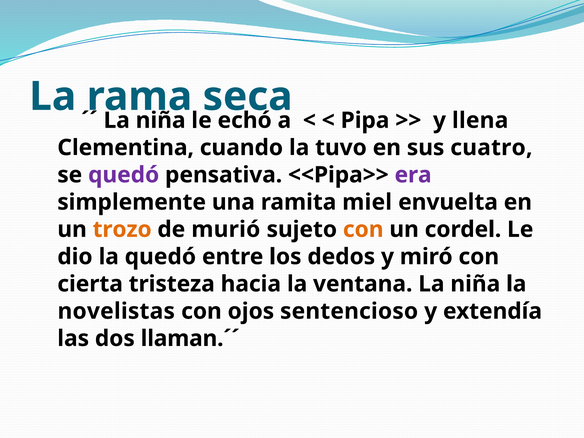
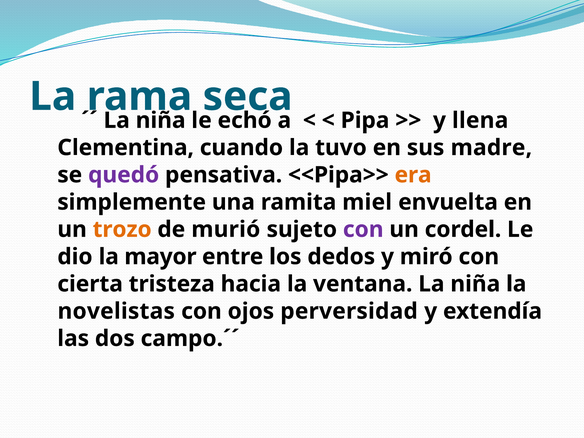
cuatro: cuatro -> madre
era colour: purple -> orange
con at (363, 229) colour: orange -> purple
la quedó: quedó -> mayor
sentencioso: sentencioso -> perversidad
llaman.´´: llaman.´´ -> campo.´´
